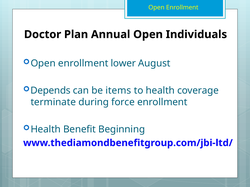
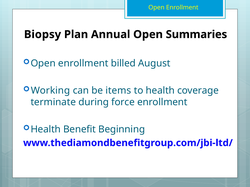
Doctor: Doctor -> Biopsy
Individuals: Individuals -> Summaries
lower: lower -> billed
Depends: Depends -> Working
